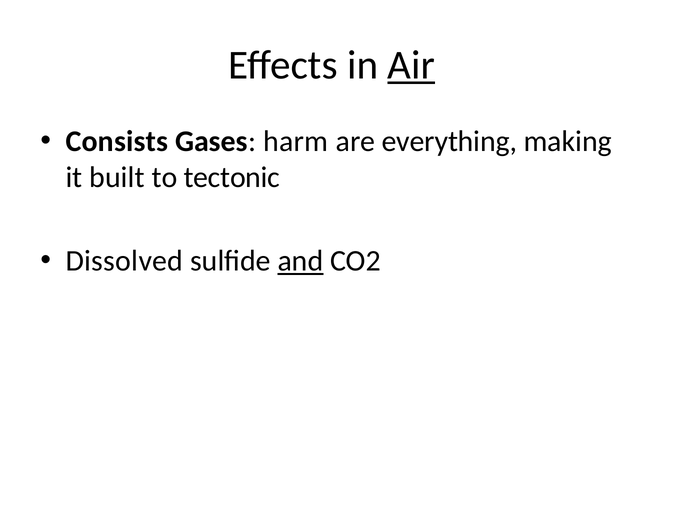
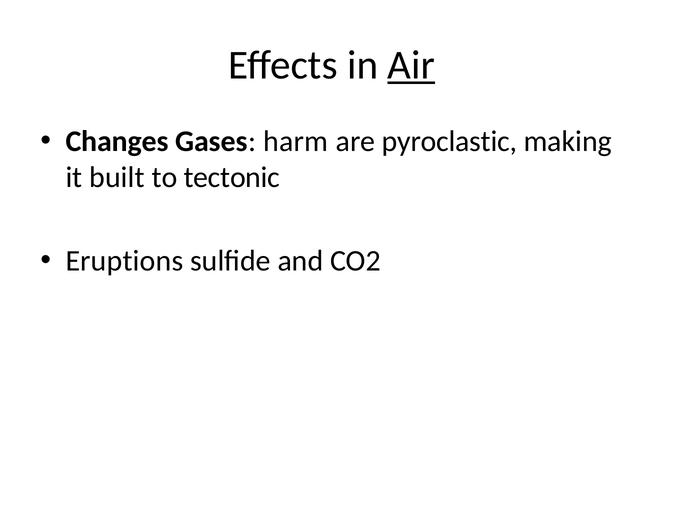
Consists: Consists -> Changes
everything: everything -> pyroclastic
Dissolved: Dissolved -> Eruptions
and underline: present -> none
